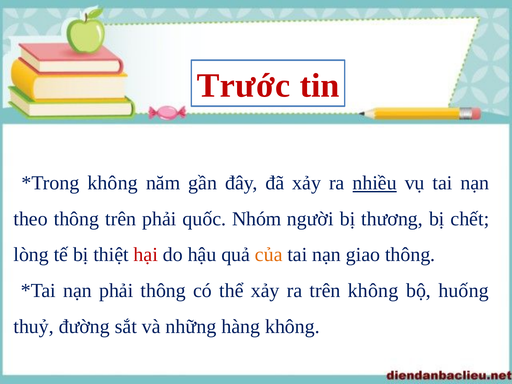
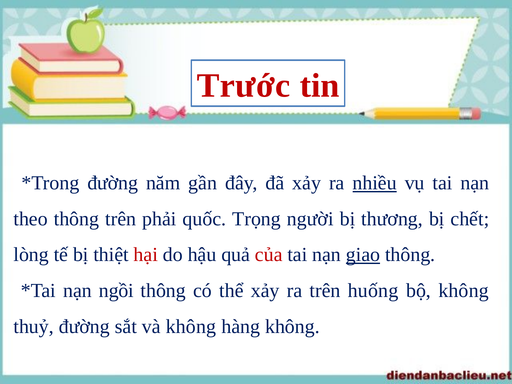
không at (113, 183): không -> đường
Nhóm: Nhóm -> Trọng
của colour: orange -> red
giao underline: none -> present
nạn phải: phải -> ngồi
trên không: không -> huống
bộ huống: huống -> không
và những: những -> không
